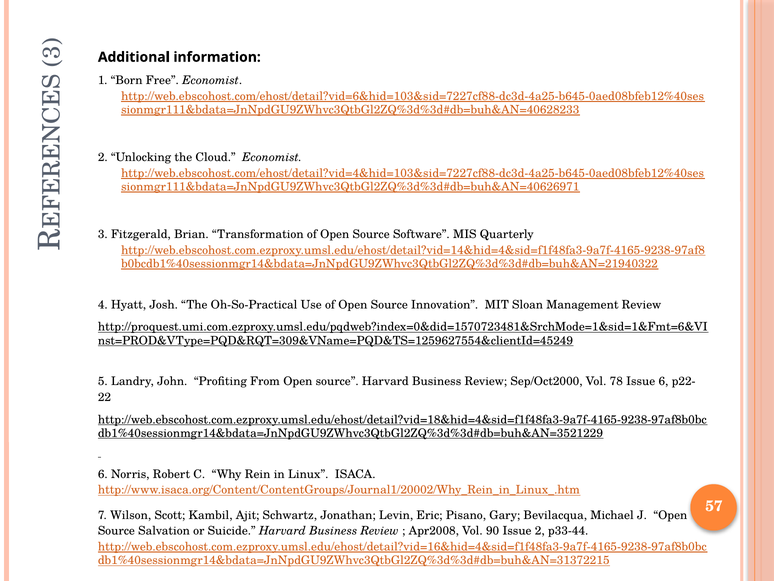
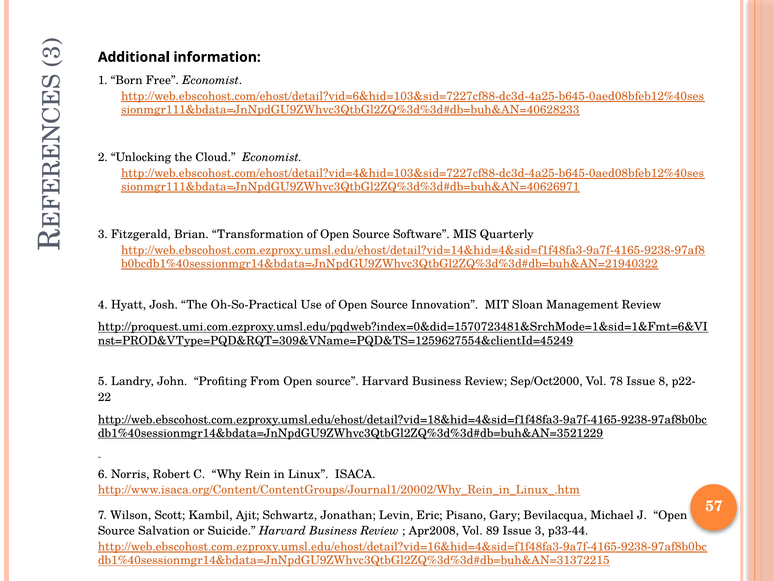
Issue 6: 6 -> 8
90: 90 -> 89
Issue 2: 2 -> 3
